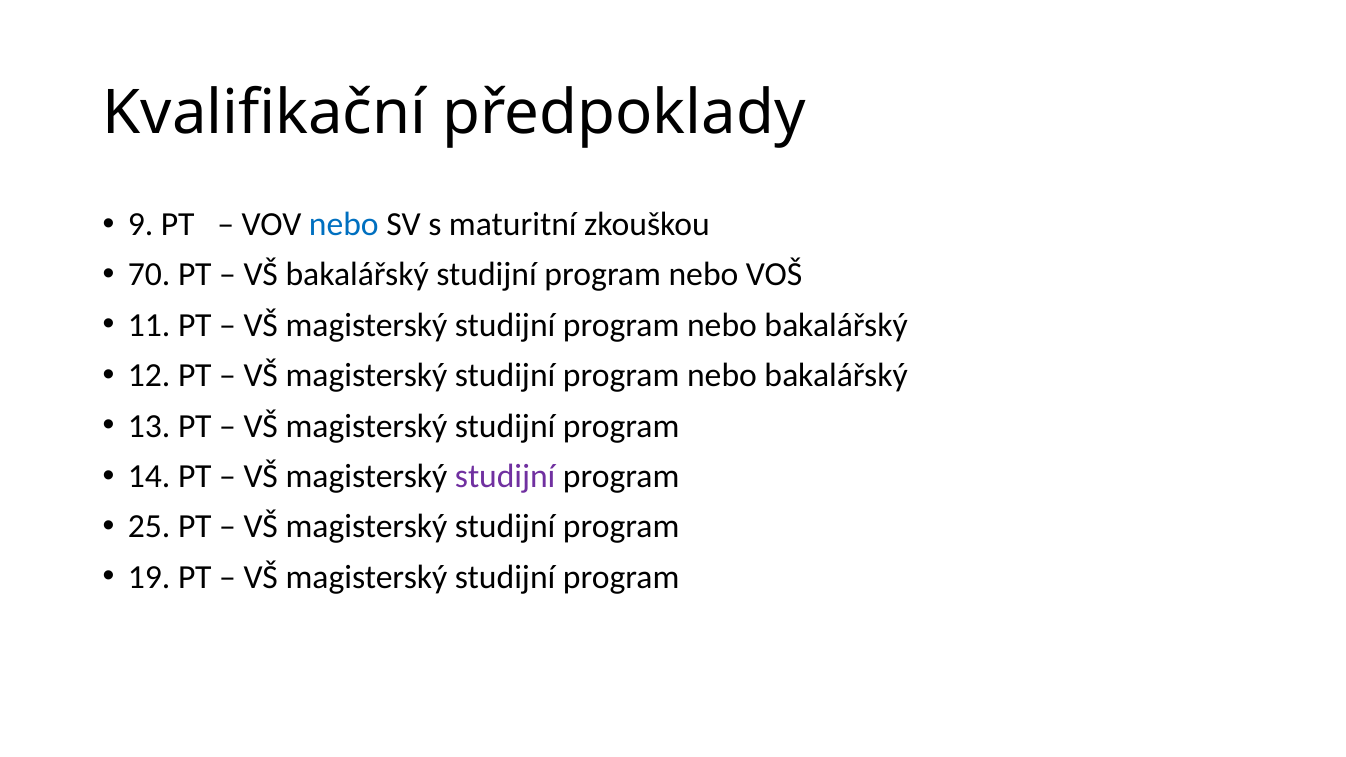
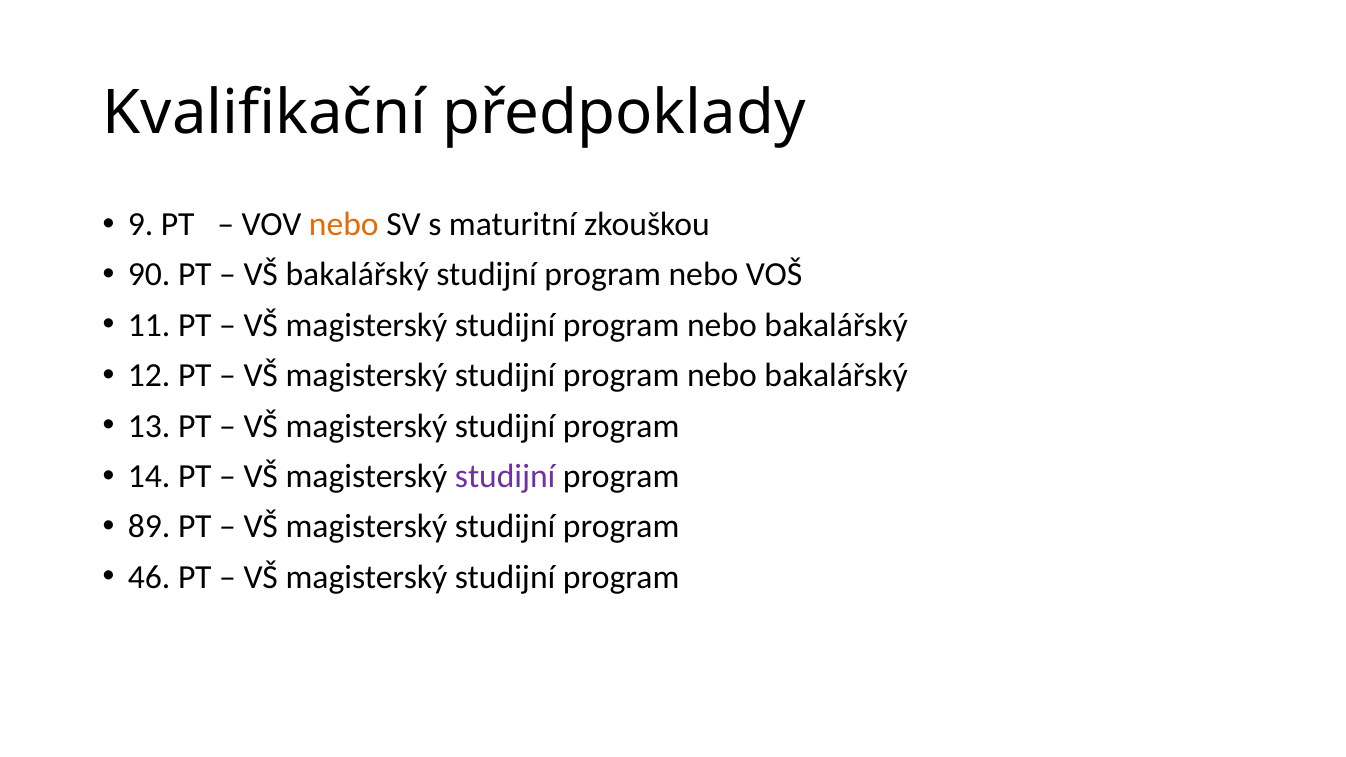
nebo at (344, 225) colour: blue -> orange
70: 70 -> 90
25: 25 -> 89
19: 19 -> 46
